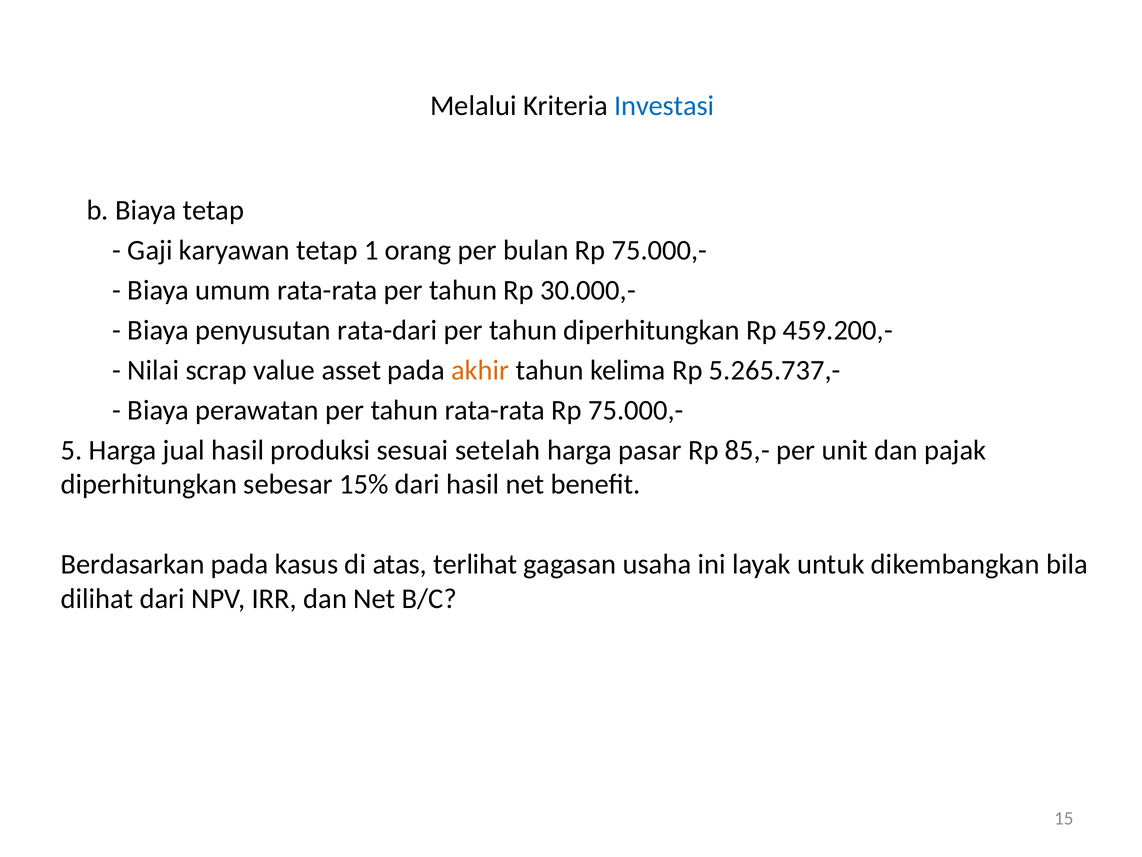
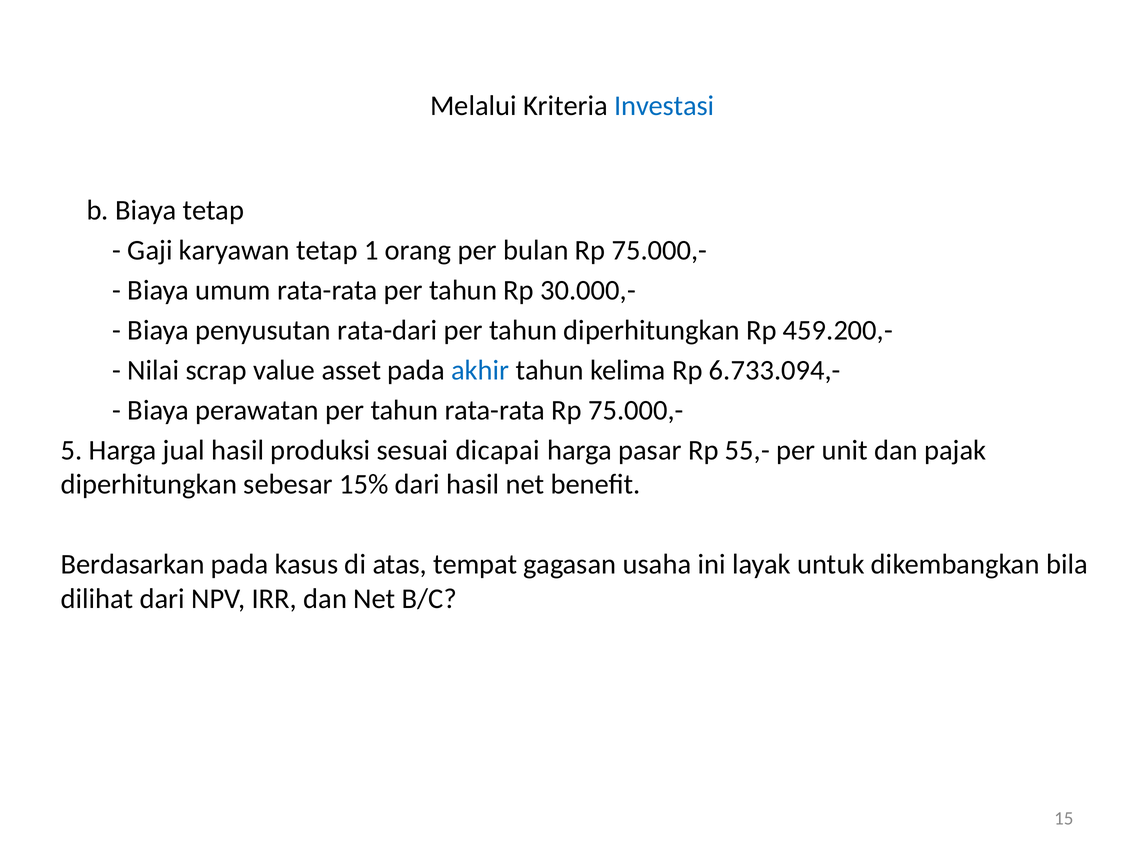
akhir colour: orange -> blue
5.265.737,-: 5.265.737,- -> 6.733.094,-
setelah: setelah -> dicapai
85,-: 85,- -> 55,-
terlihat: terlihat -> tempat
